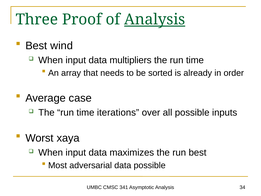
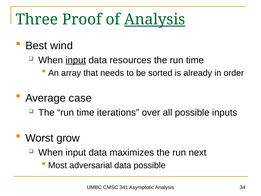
input at (76, 60) underline: none -> present
multipliers: multipliers -> resources
xaya: xaya -> grow
run best: best -> next
